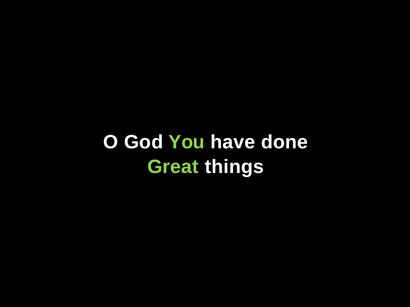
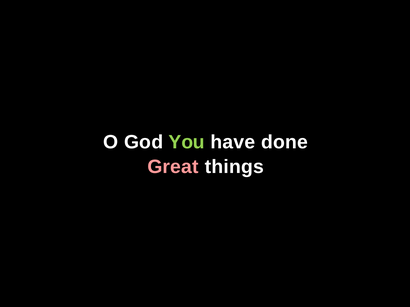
Great colour: light green -> pink
